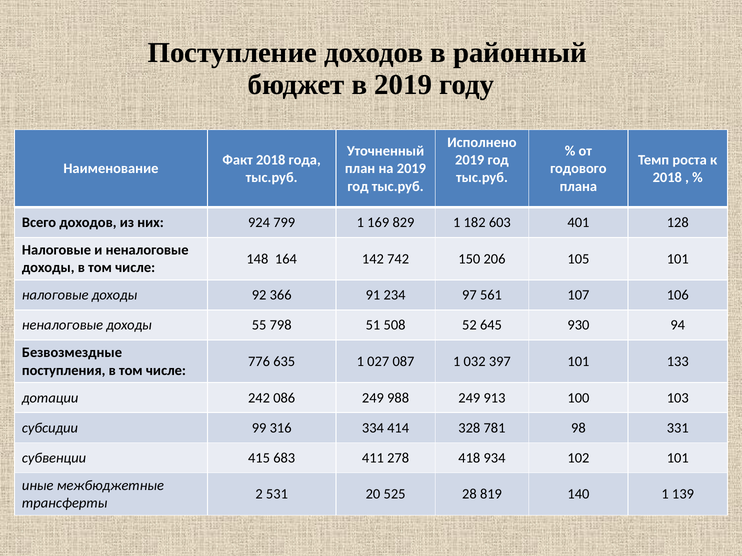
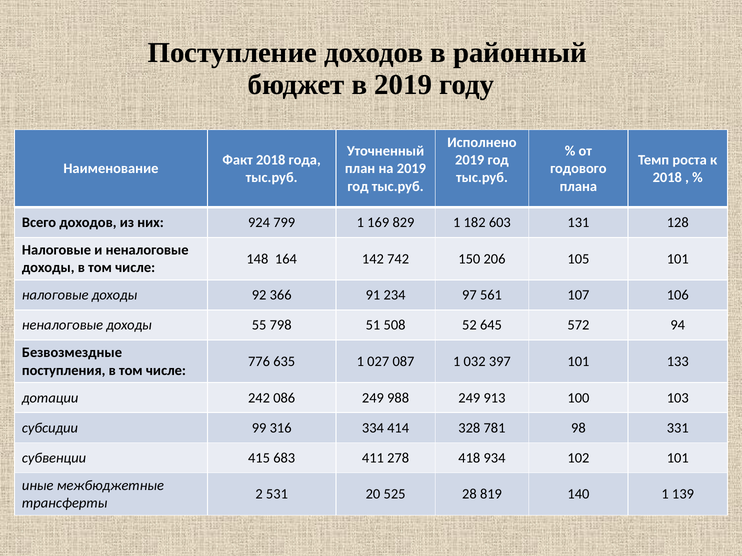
401: 401 -> 131
930: 930 -> 572
